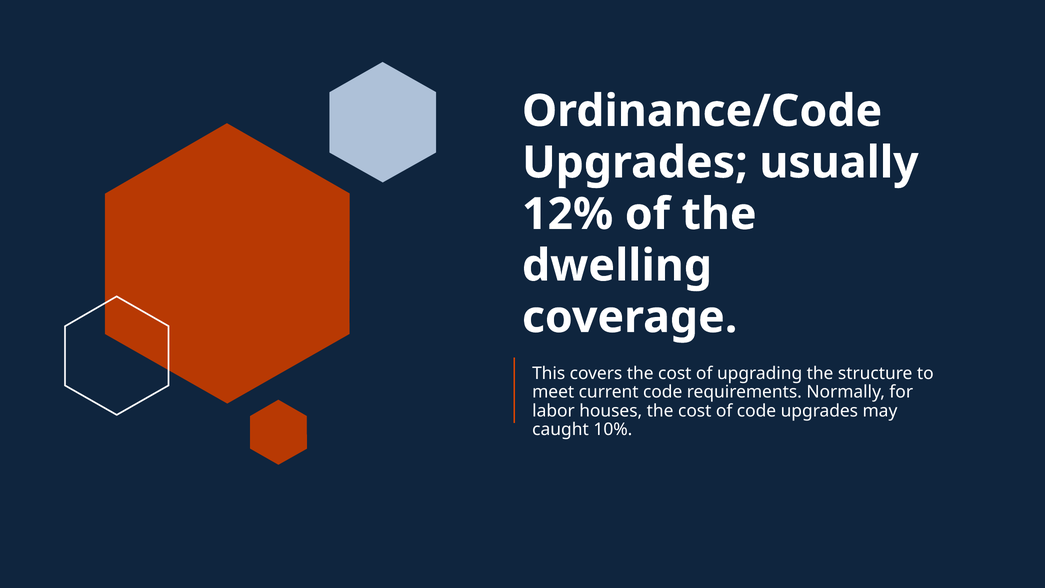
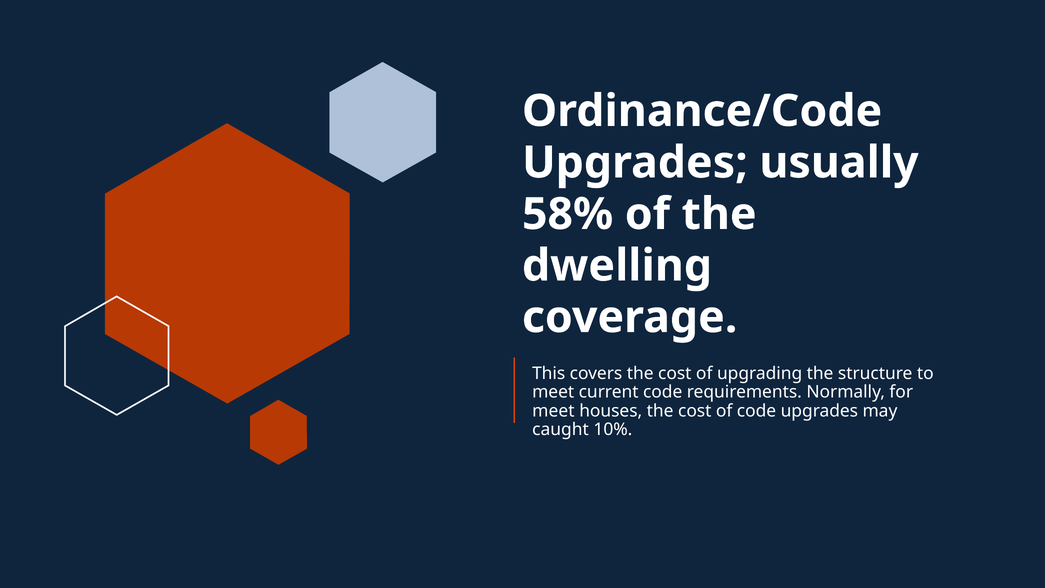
12%: 12% -> 58%
labor at (553, 411): labor -> meet
